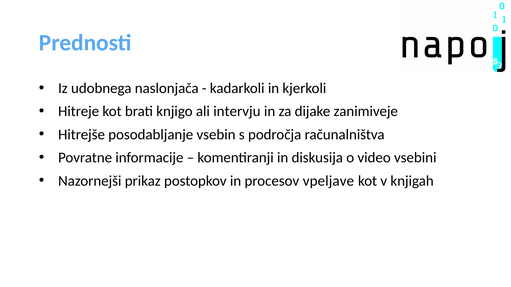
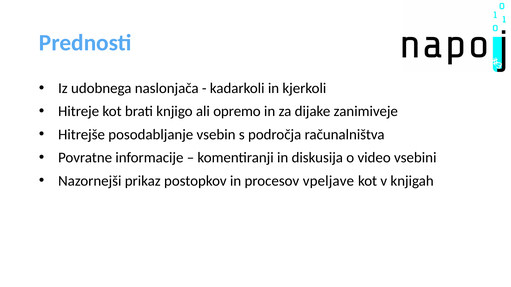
intervju: intervju -> opremo
